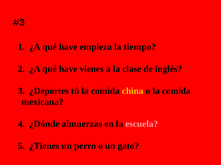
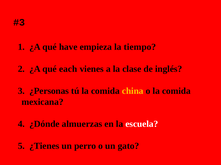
2 ¿A qué have: have -> each
¿Deportes: ¿Deportes -> ¿Personas
escuela colour: pink -> white
